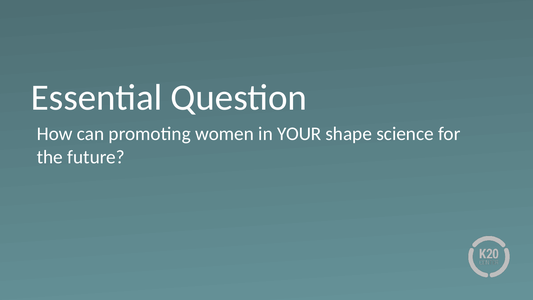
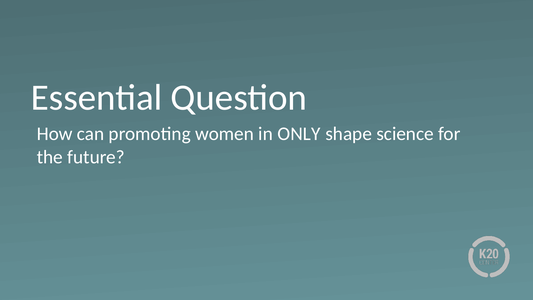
YOUR: YOUR -> ONLY
